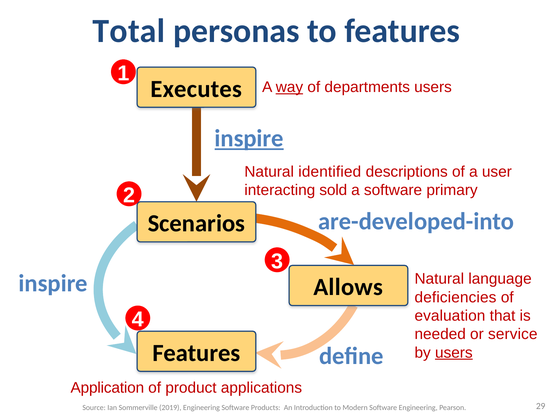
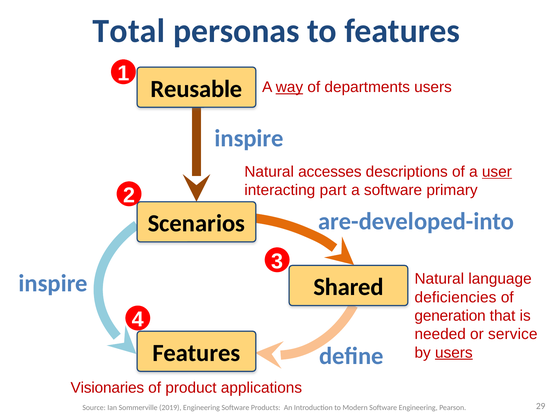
Executes: Executes -> Reusable
inspire at (249, 138) underline: present -> none
identified: identified -> accesses
user underline: none -> present
sold: sold -> part
Allows: Allows -> Shared
evaluation: evaluation -> generation
Application: Application -> Visionaries
